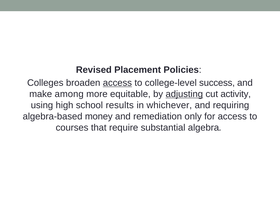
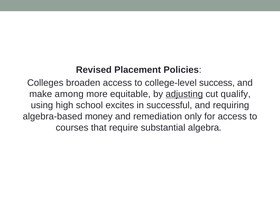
access at (117, 83) underline: present -> none
activity: activity -> qualify
results: results -> excites
whichever: whichever -> successful
